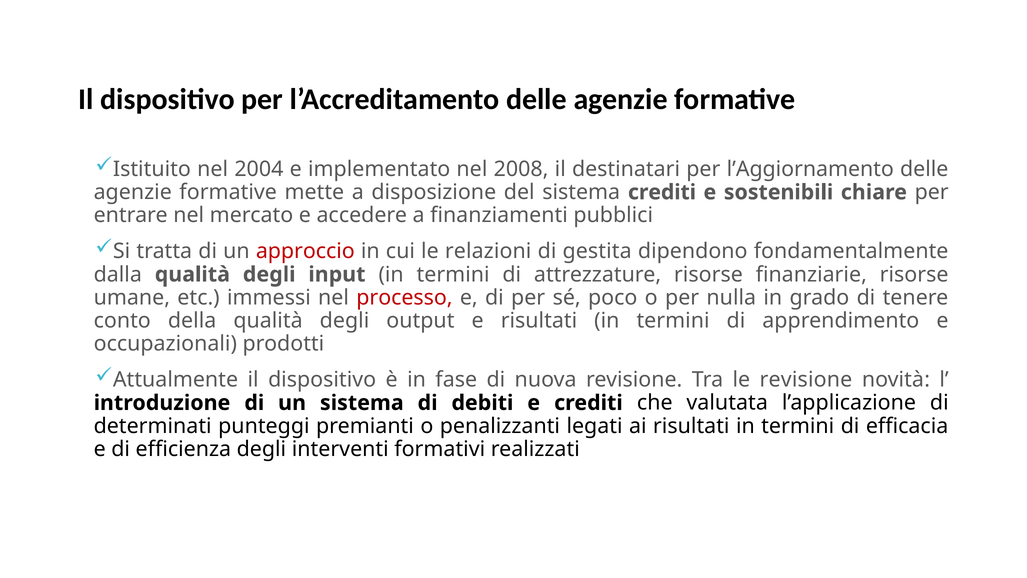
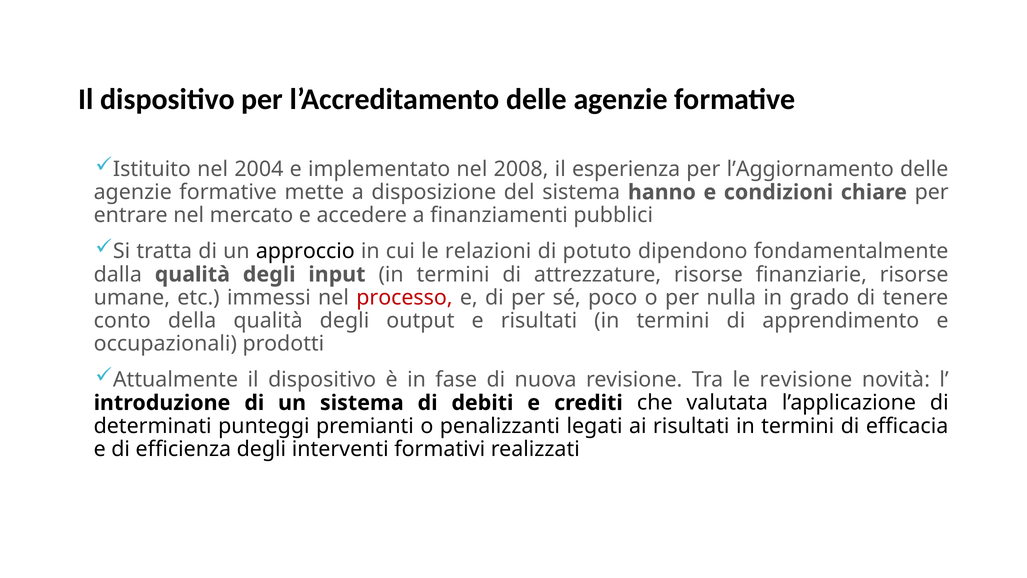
destinatari: destinatari -> esperienza
sistema crediti: crediti -> hanno
sostenibili: sostenibili -> condizioni
approccio colour: red -> black
gestita: gestita -> potuto
